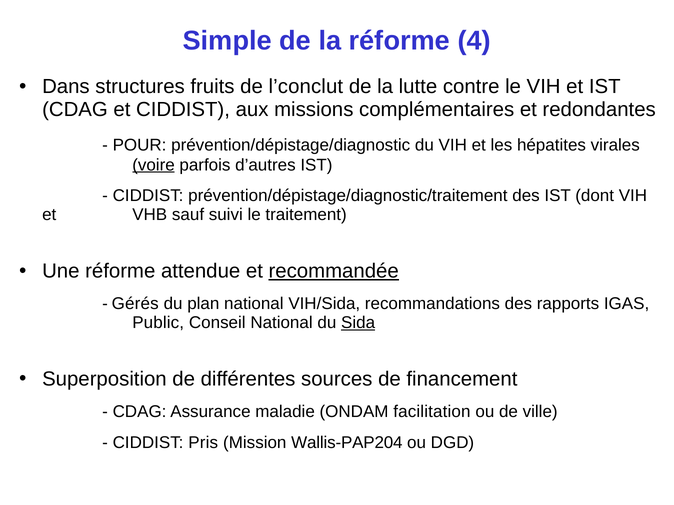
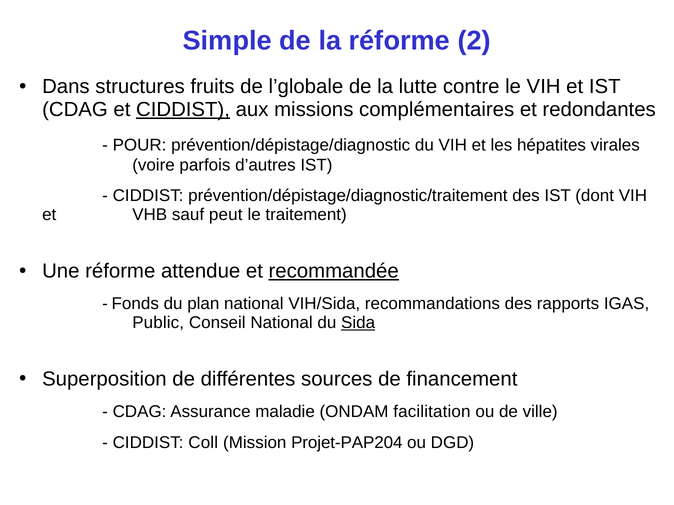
4: 4 -> 2
l’conclut: l’conclut -> l’globale
CIDDIST at (183, 110) underline: none -> present
voire underline: present -> none
suivi: suivi -> peut
Gérés: Gérés -> Fonds
Pris: Pris -> Coll
Wallis-PAP204: Wallis-PAP204 -> Projet-PAP204
